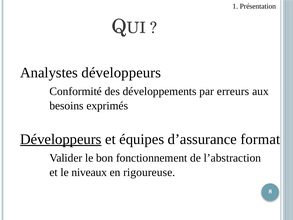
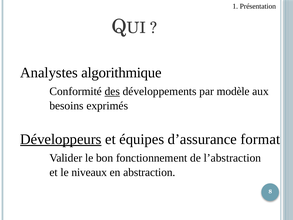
Analystes développeurs: développeurs -> algorithmique
des underline: none -> present
erreurs: erreurs -> modèle
rigoureuse: rigoureuse -> abstraction
